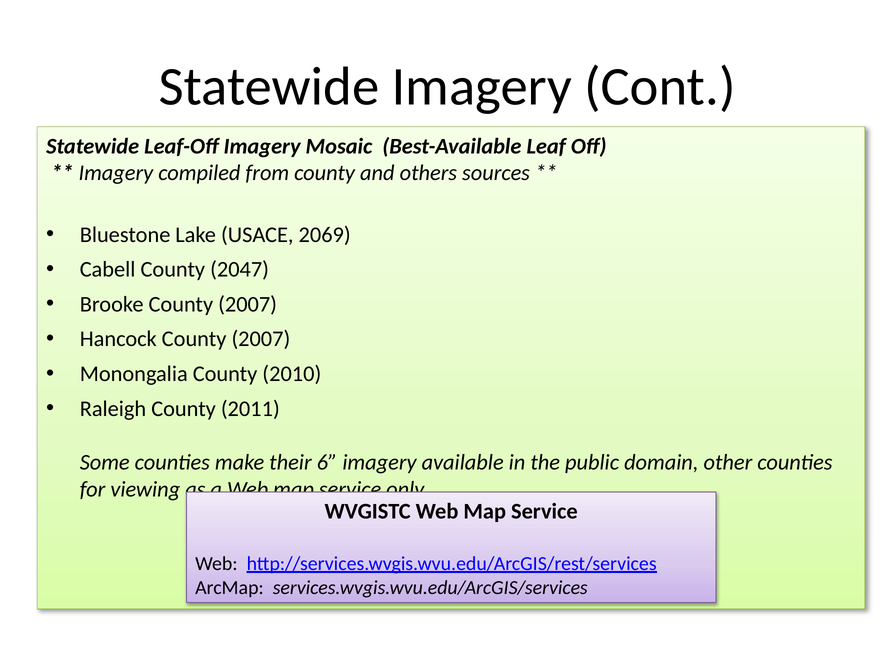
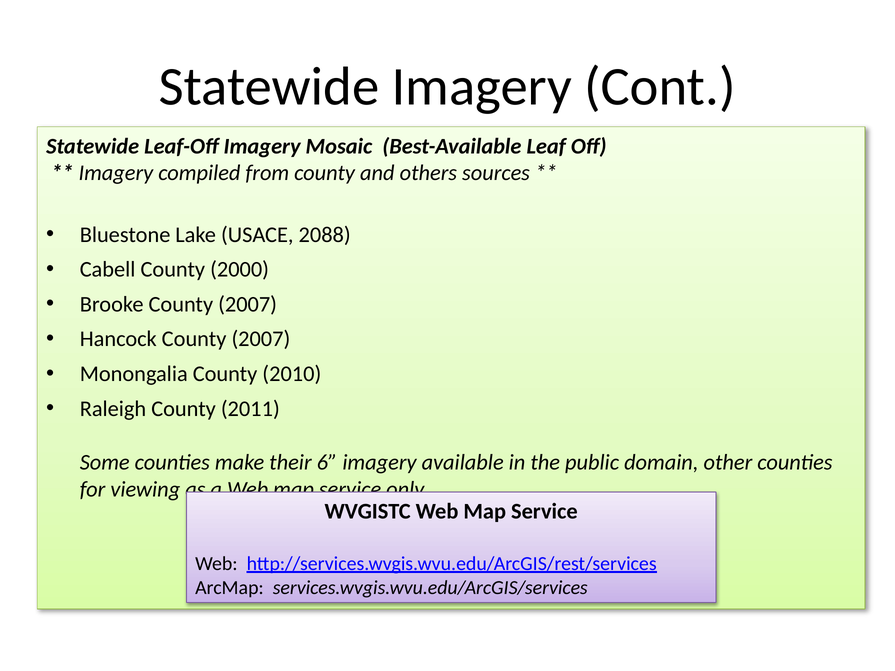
2069: 2069 -> 2088
2047: 2047 -> 2000
